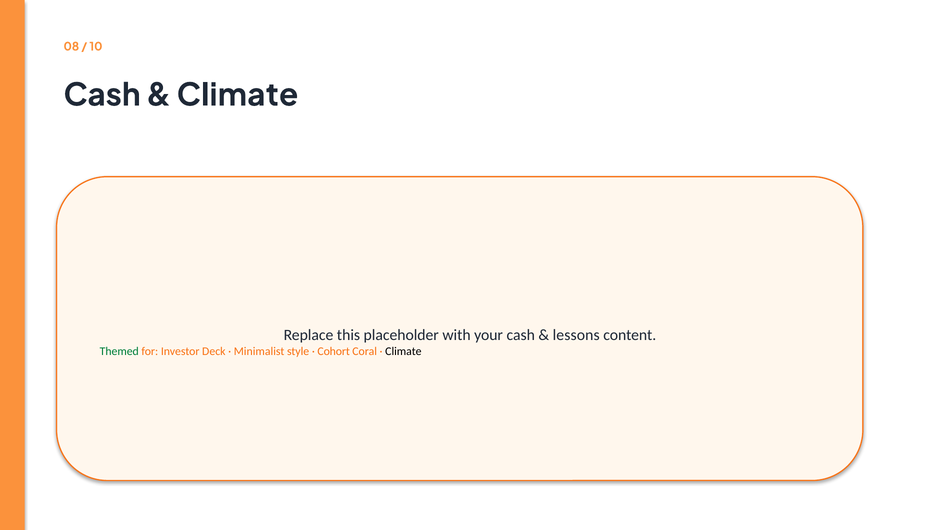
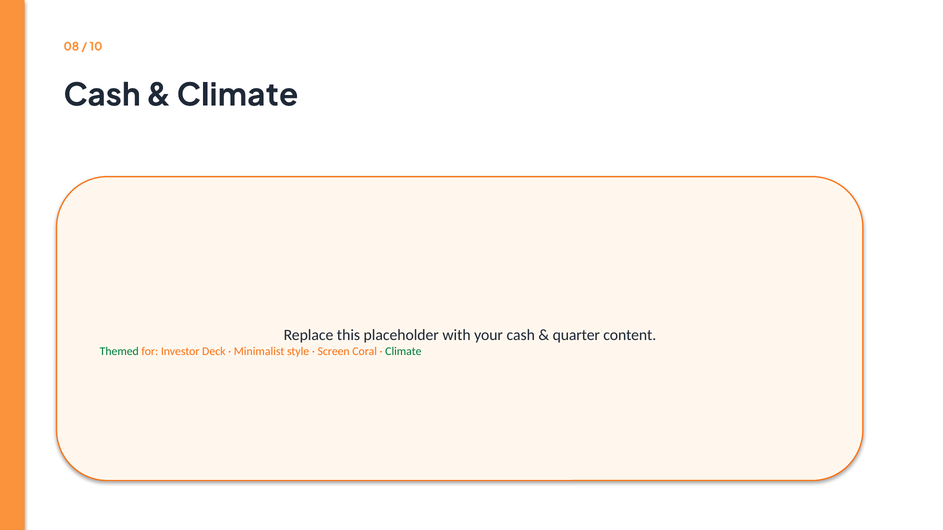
lessons: lessons -> quarter
Cohort: Cohort -> Screen
Climate at (403, 351) colour: black -> green
